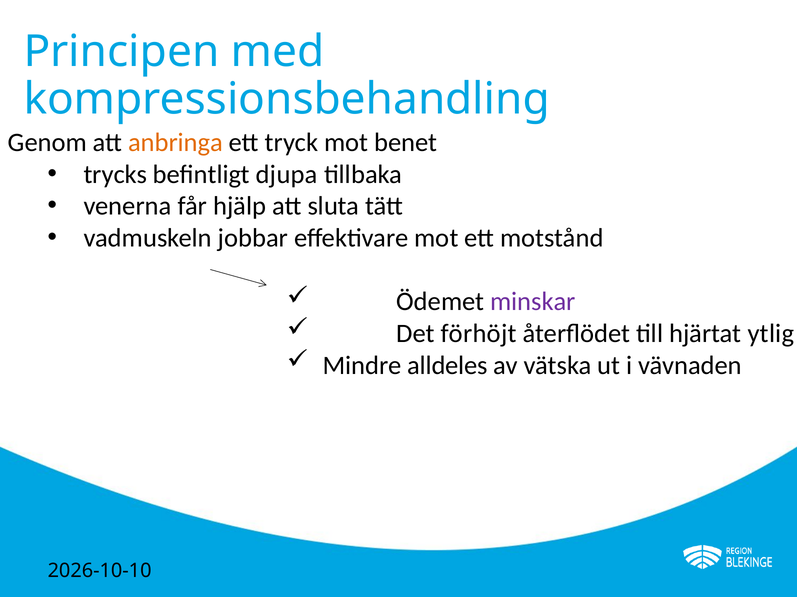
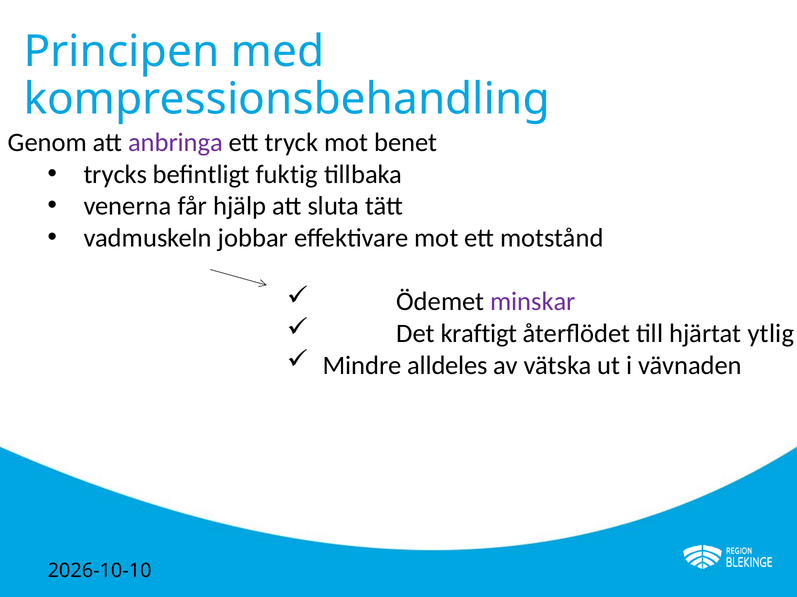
anbringa colour: orange -> purple
djupa: djupa -> fuktig
förhöjt: förhöjt -> kraftigt
